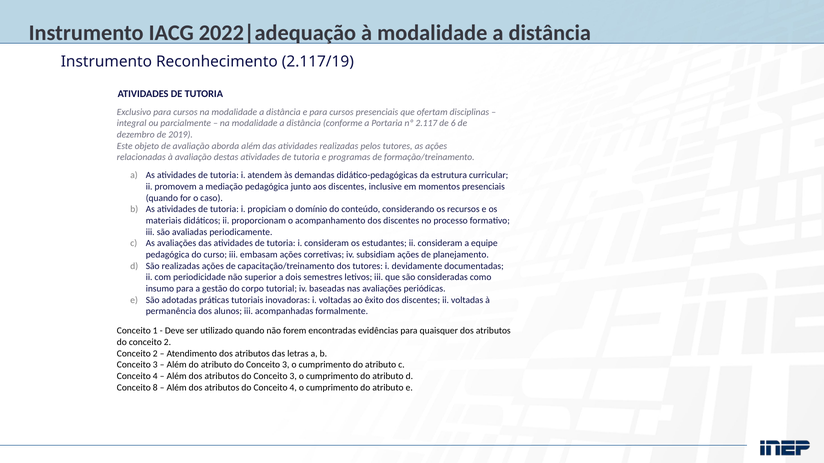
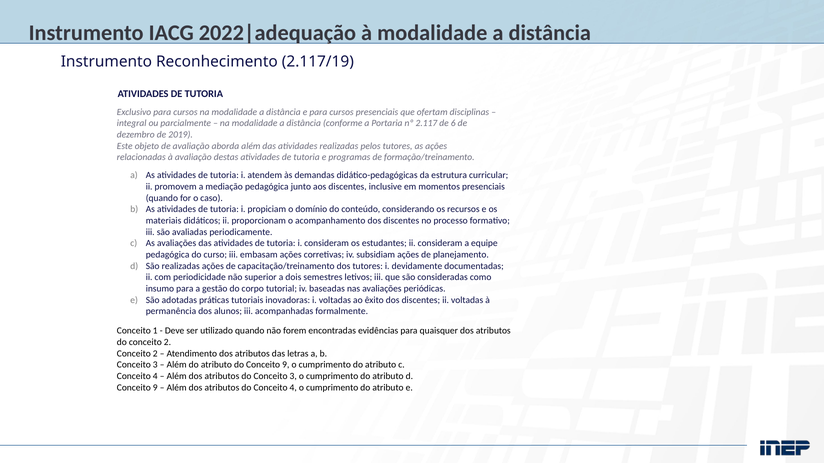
atributo do Conceito 3: 3 -> 9
8 at (155, 388): 8 -> 9
